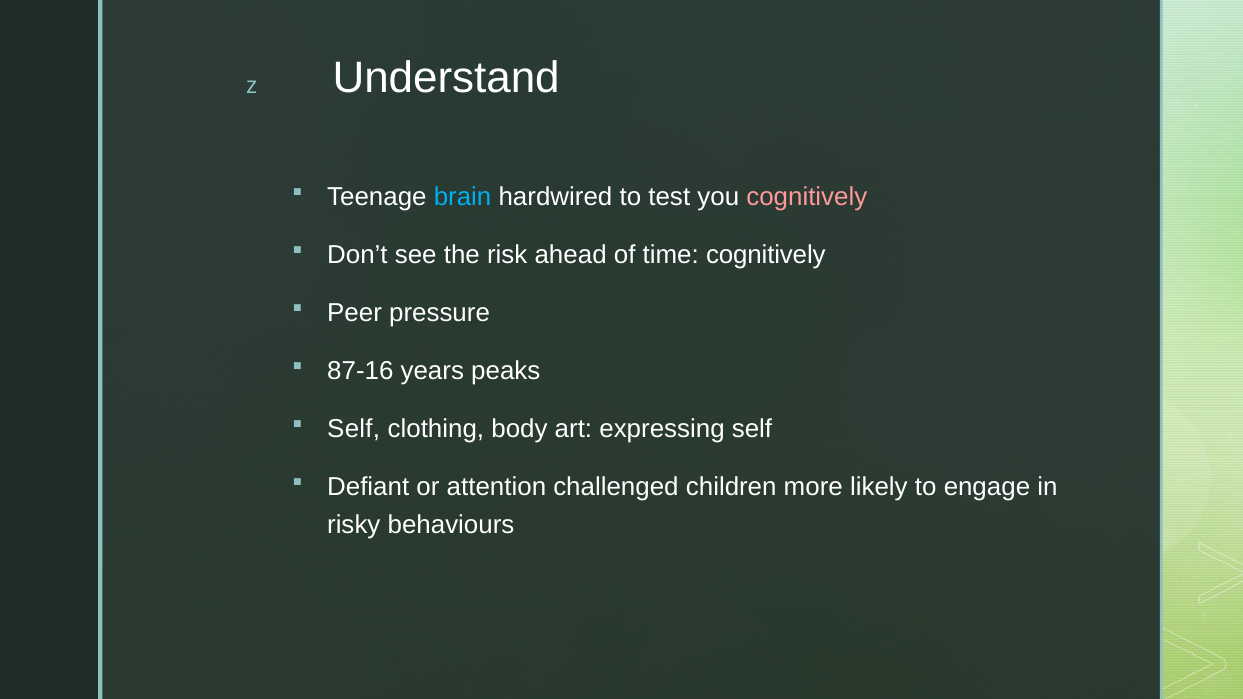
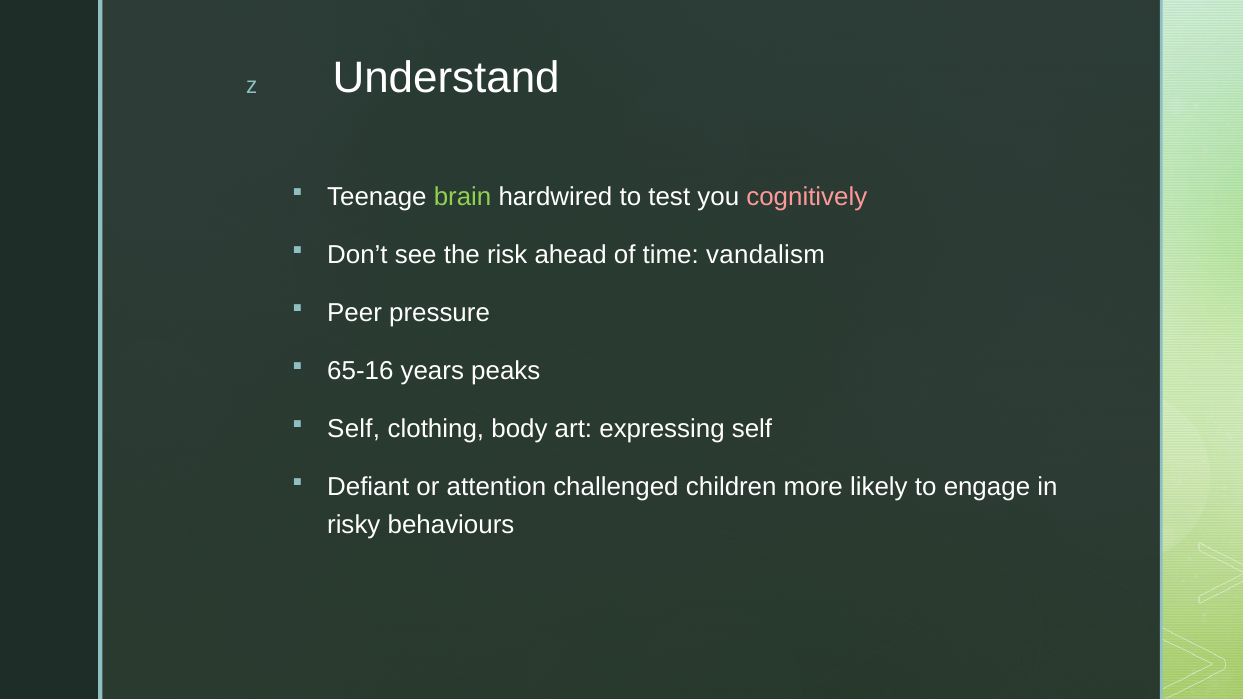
brain colour: light blue -> light green
time cognitively: cognitively -> vandalism
87-16: 87-16 -> 65-16
